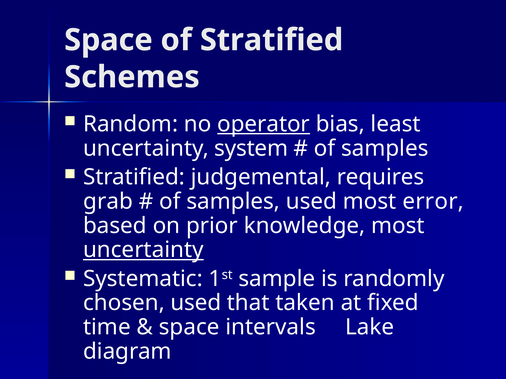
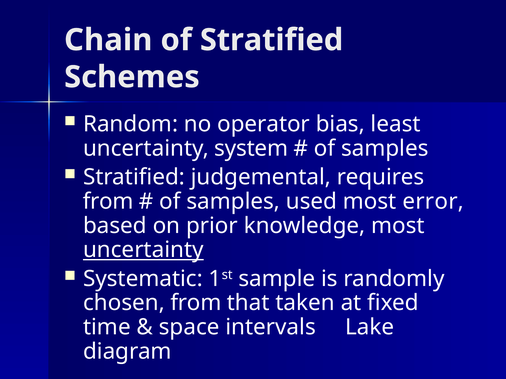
Space at (108, 40): Space -> Chain
operator underline: present -> none
grab at (108, 202): grab -> from
chosen used: used -> from
